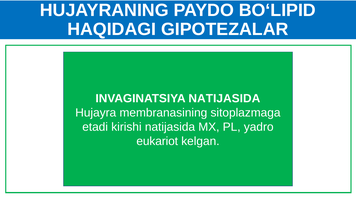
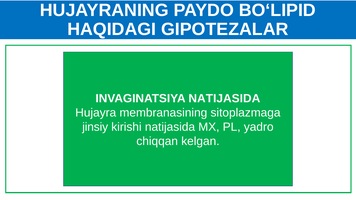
etadi: etadi -> jinsiy
eukariot: eukariot -> chiqqan
